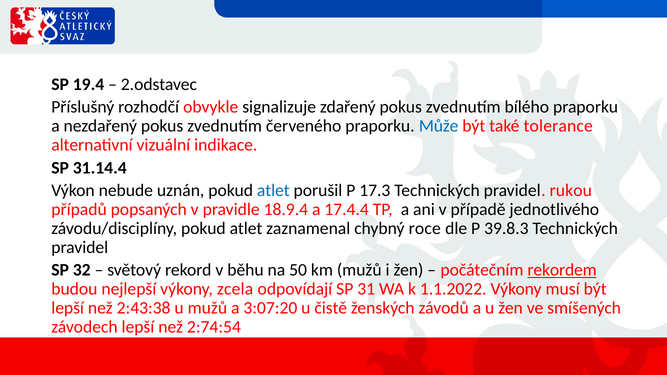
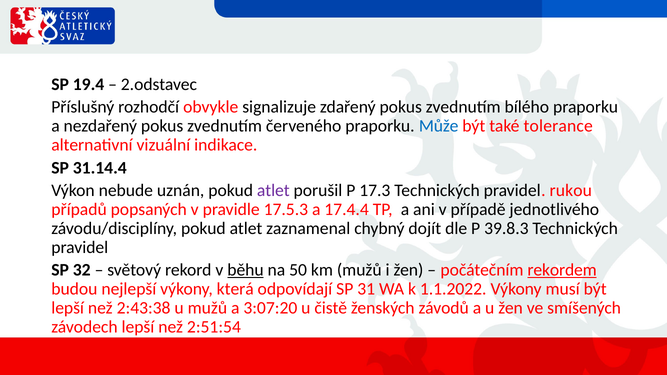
atlet at (273, 191) colour: blue -> purple
18.9.4: 18.9.4 -> 17.5.3
roce: roce -> dojít
běhu underline: none -> present
zcela: zcela -> která
2:74:54: 2:74:54 -> 2:51:54
